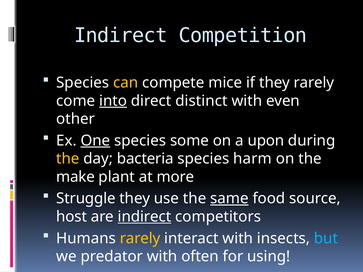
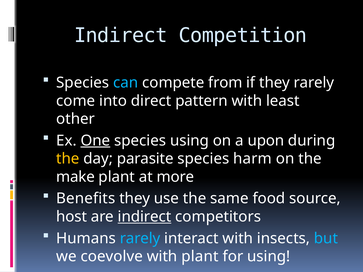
can colour: yellow -> light blue
mice: mice -> from
into underline: present -> none
distinct: distinct -> pattern
even: even -> least
species some: some -> using
bacteria: bacteria -> parasite
Struggle: Struggle -> Benefits
same underline: present -> none
rarely at (140, 239) colour: yellow -> light blue
predator: predator -> coevolve
with often: often -> plant
